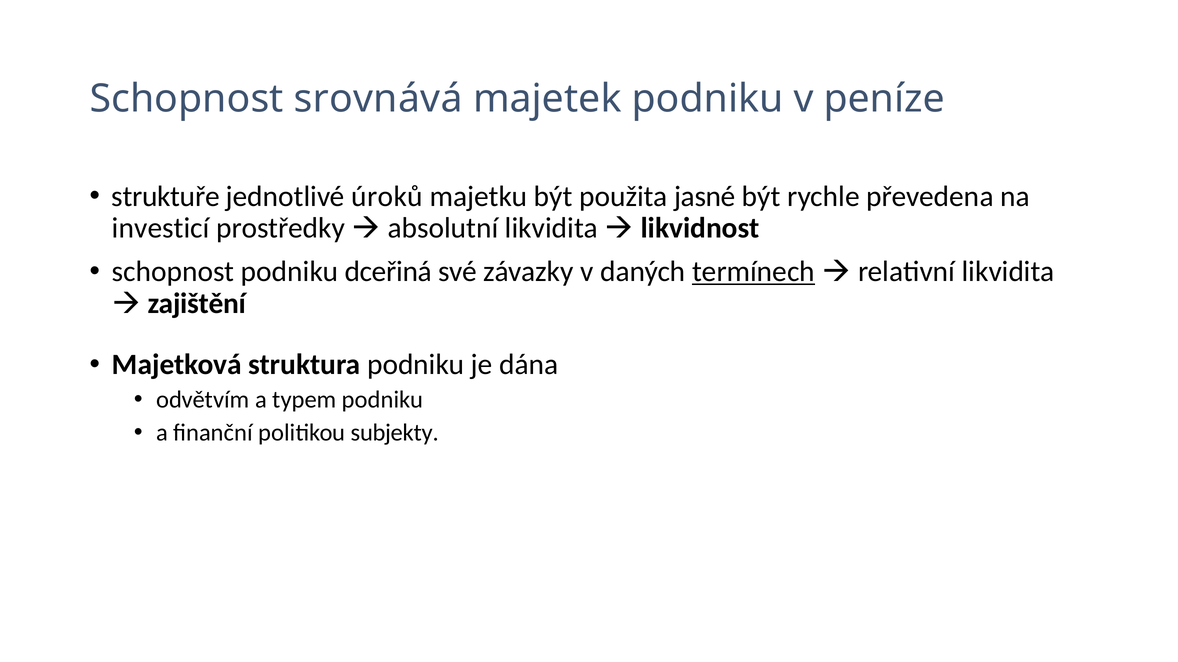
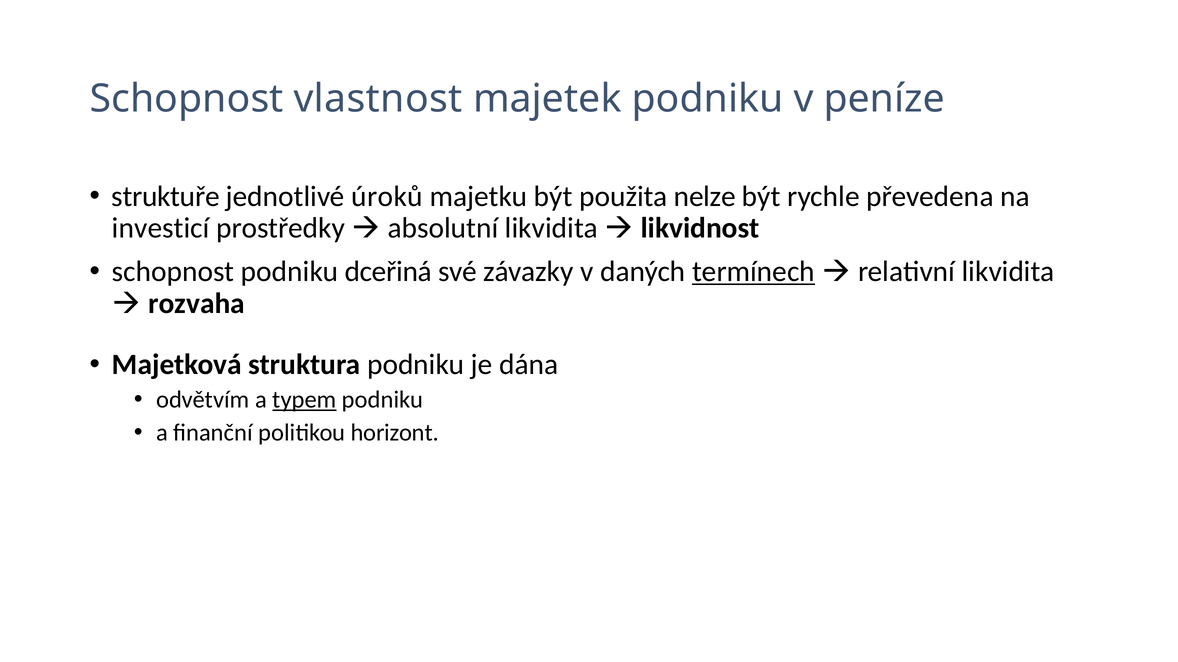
srovnává: srovnává -> vlastnost
jasné: jasné -> nelze
zajištění: zajištění -> rozvaha
typem underline: none -> present
subjekty: subjekty -> horizont
